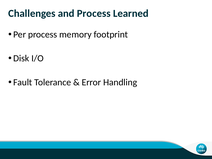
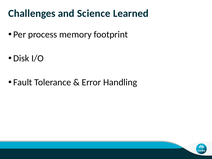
and Process: Process -> Science
